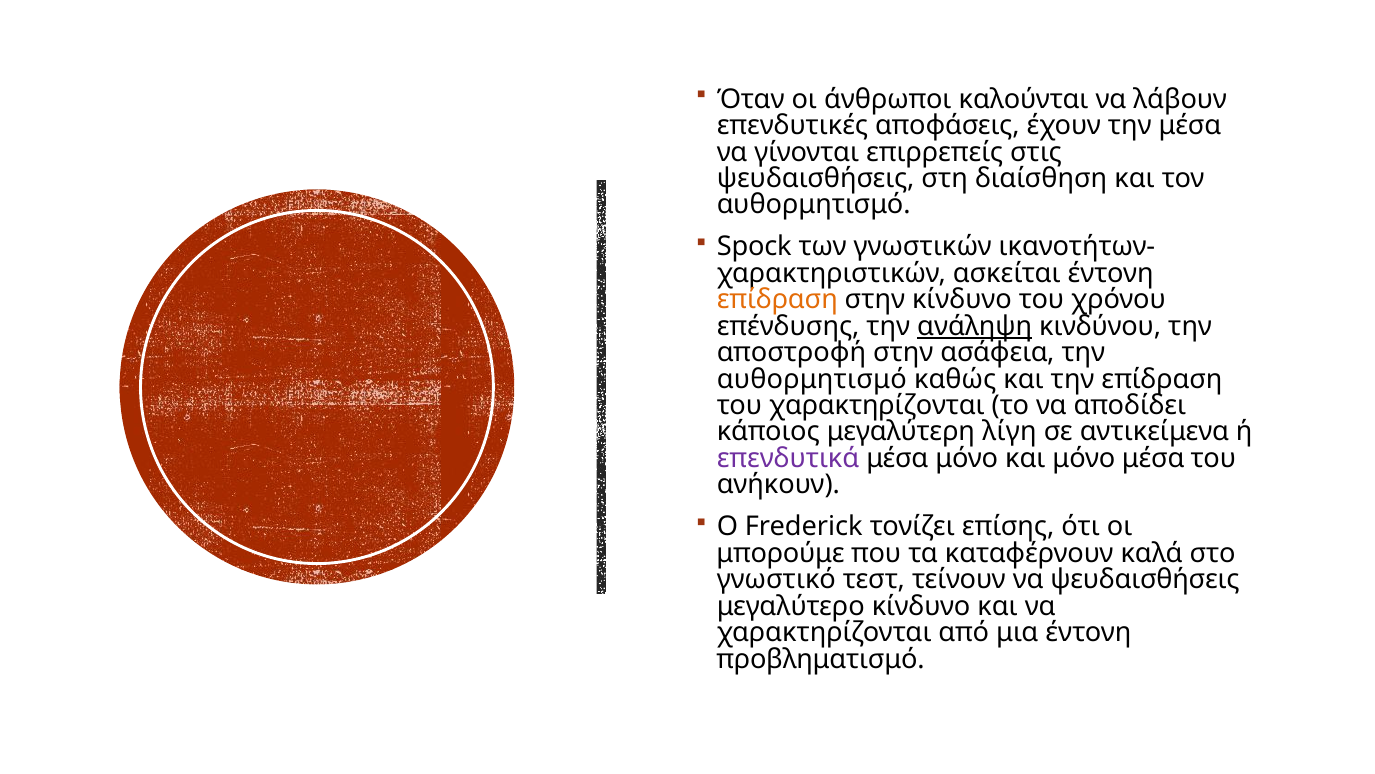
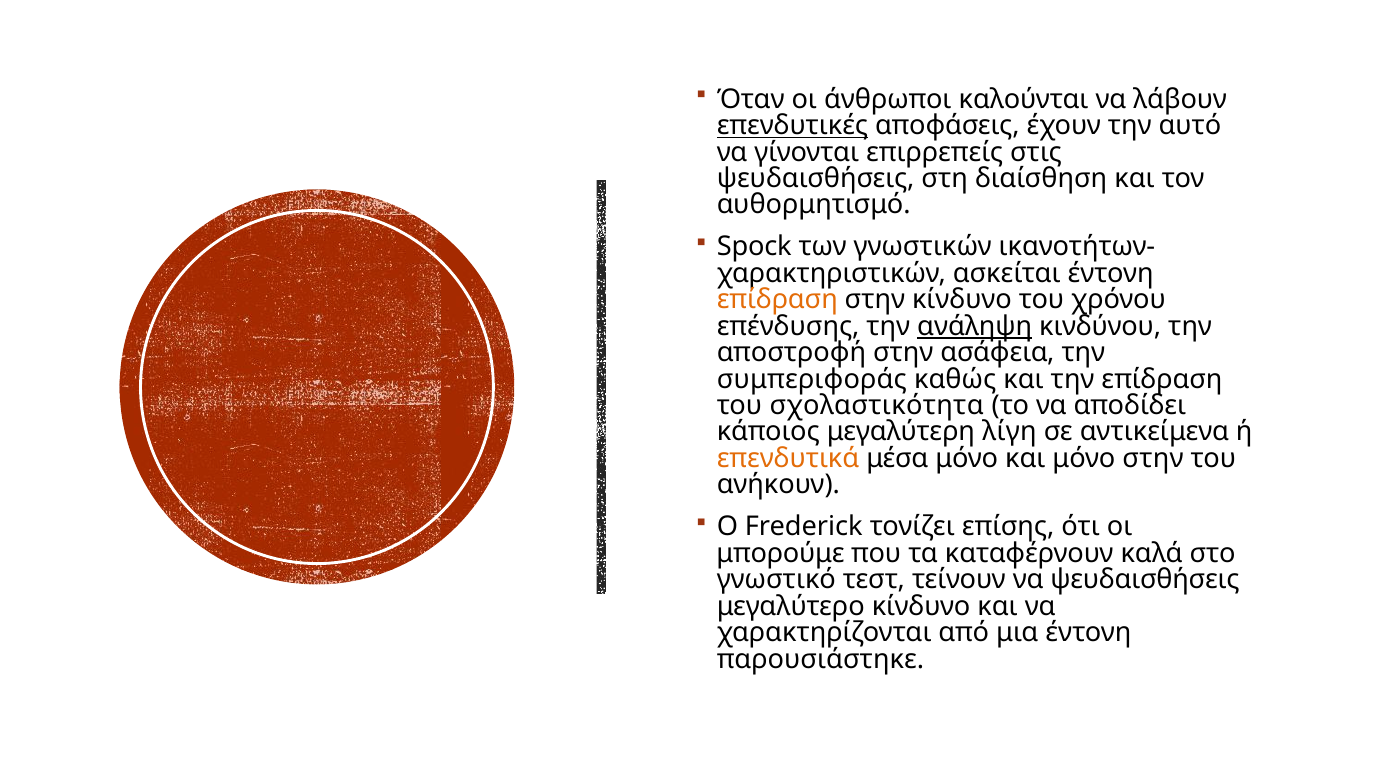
επενδυτικές underline: none -> present
την μέσα: μέσα -> αυτό
αυθορμητισμό at (812, 379): αυθορμητισμό -> συμπεριφοράς
του χαρακτηρίζονται: χαρακτηρίζονται -> σχολαστικότητα
επενδυτικά colour: purple -> orange
μόνο μέσα: μέσα -> στην
προβληματισμό: προβληματισμό -> παρουσιάστηκε
